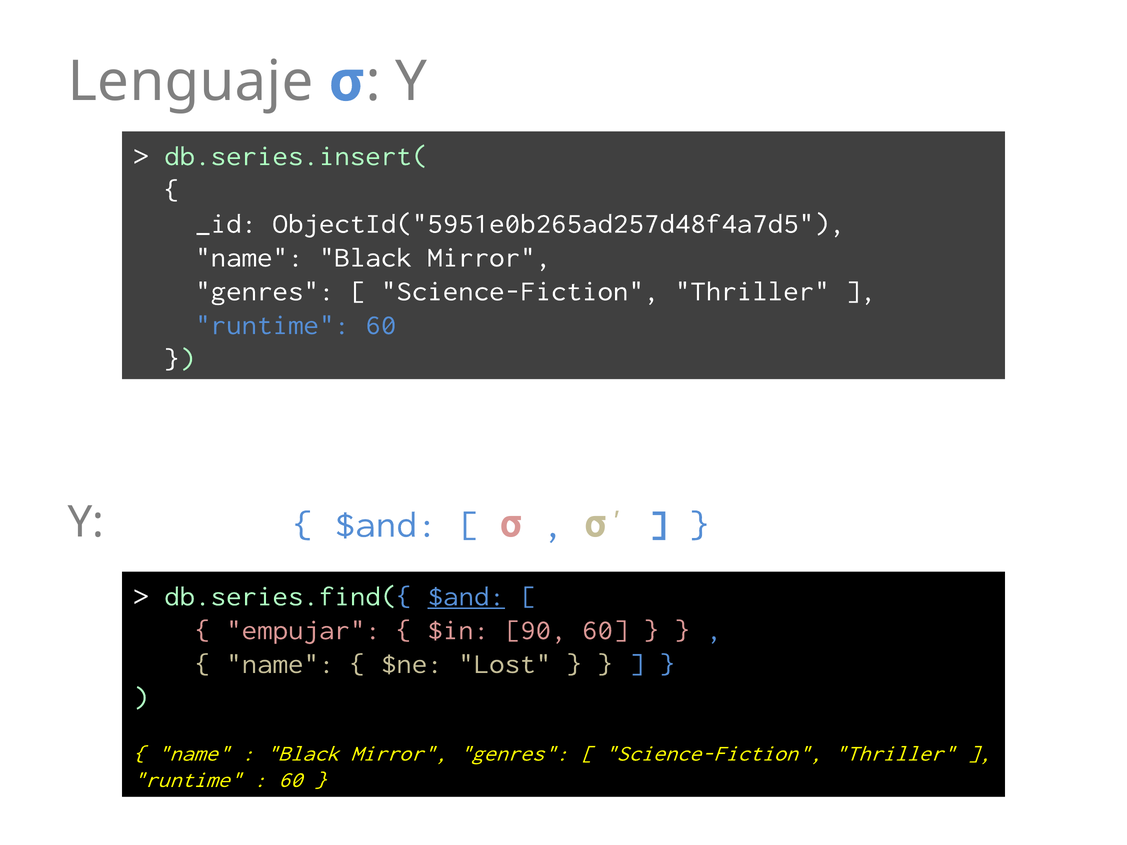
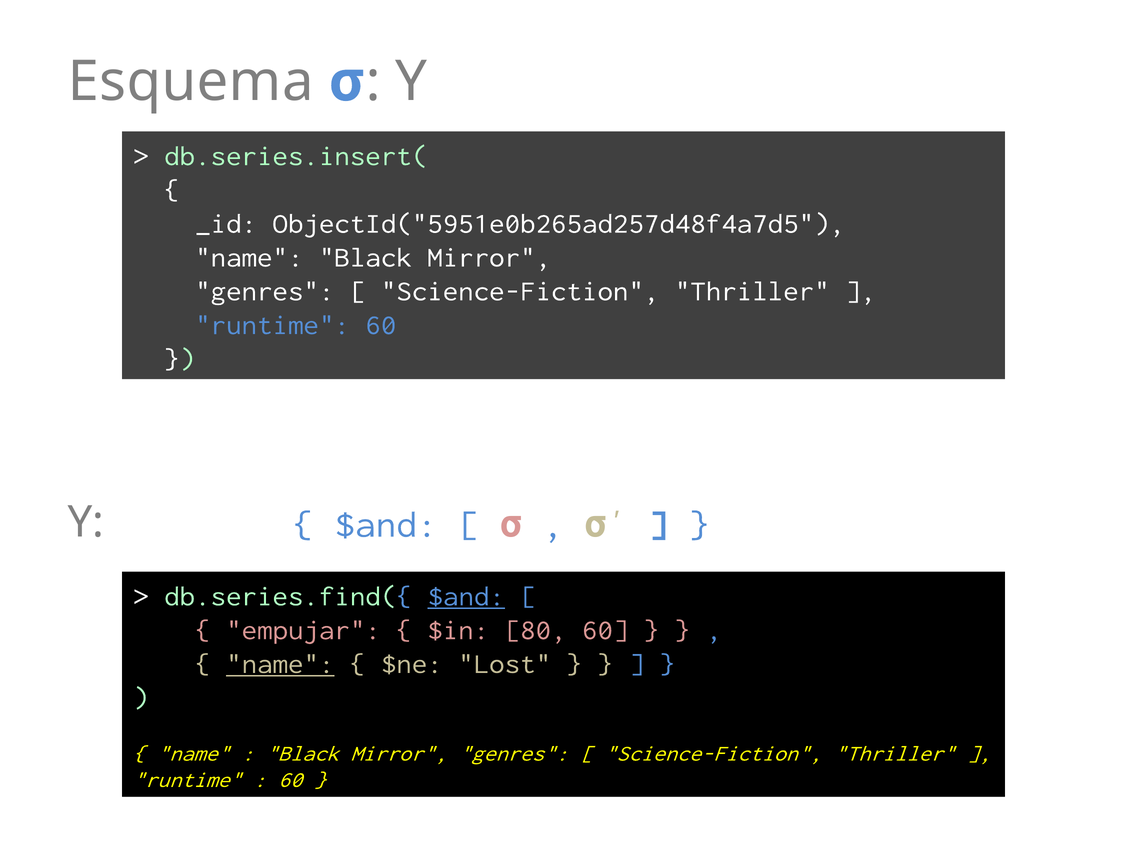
Lenguaje: Lenguaje -> Esquema
90: 90 -> 80
name at (280, 664) underline: none -> present
